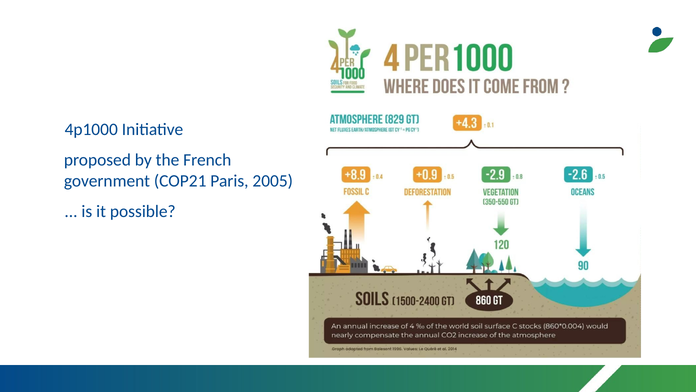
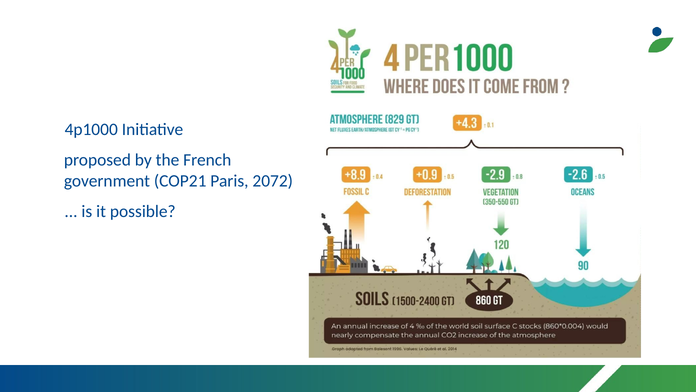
2005: 2005 -> 2072
